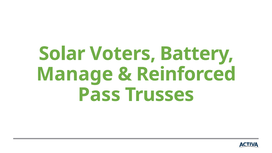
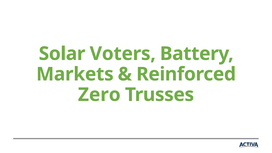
Manage: Manage -> Markets
Pass: Pass -> Zero
